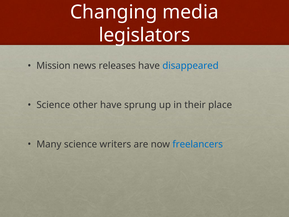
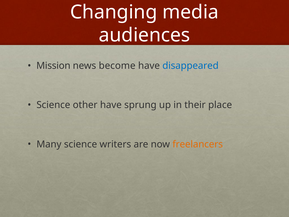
legislators: legislators -> audiences
releases: releases -> become
freelancers colour: blue -> orange
